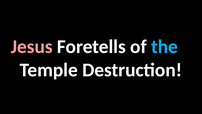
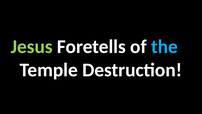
Jesus colour: pink -> light green
